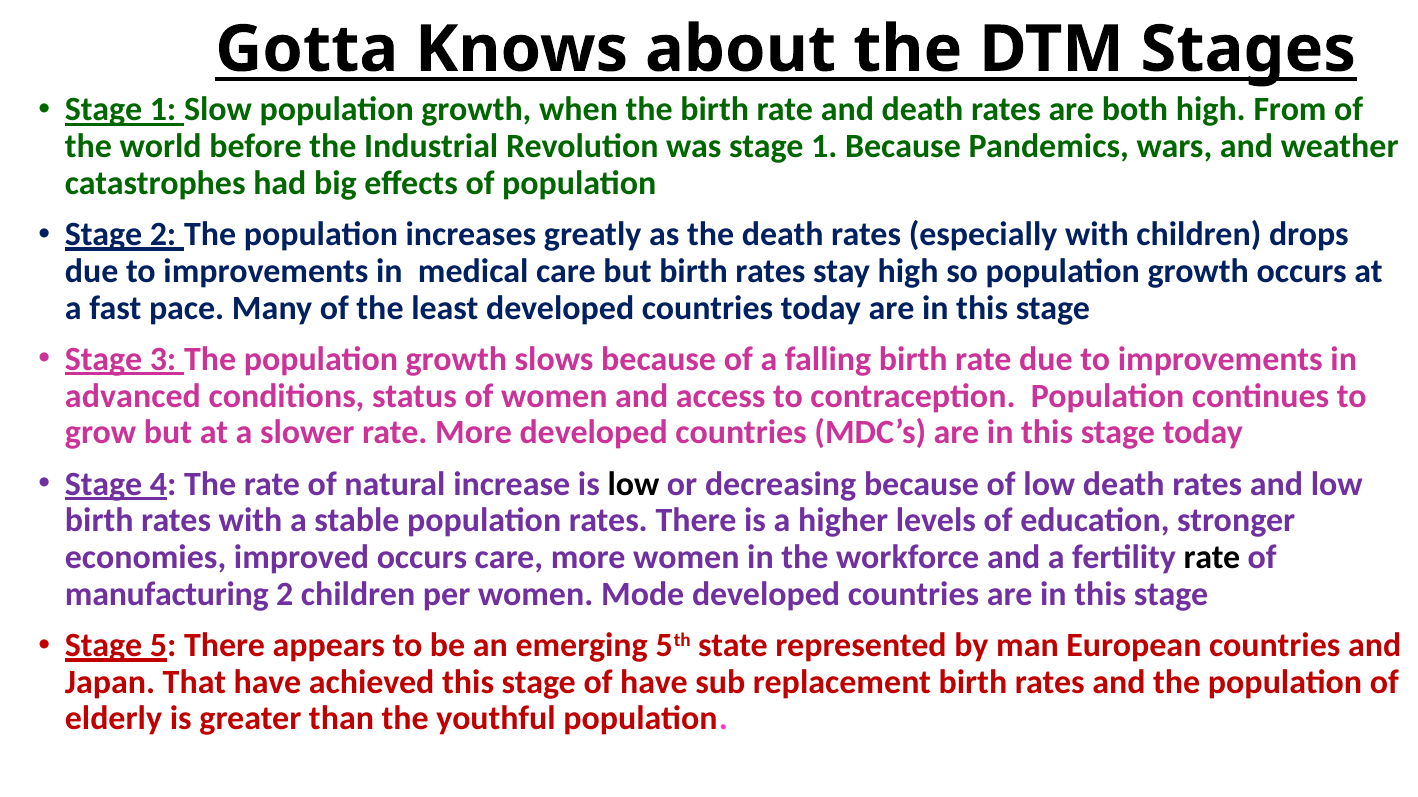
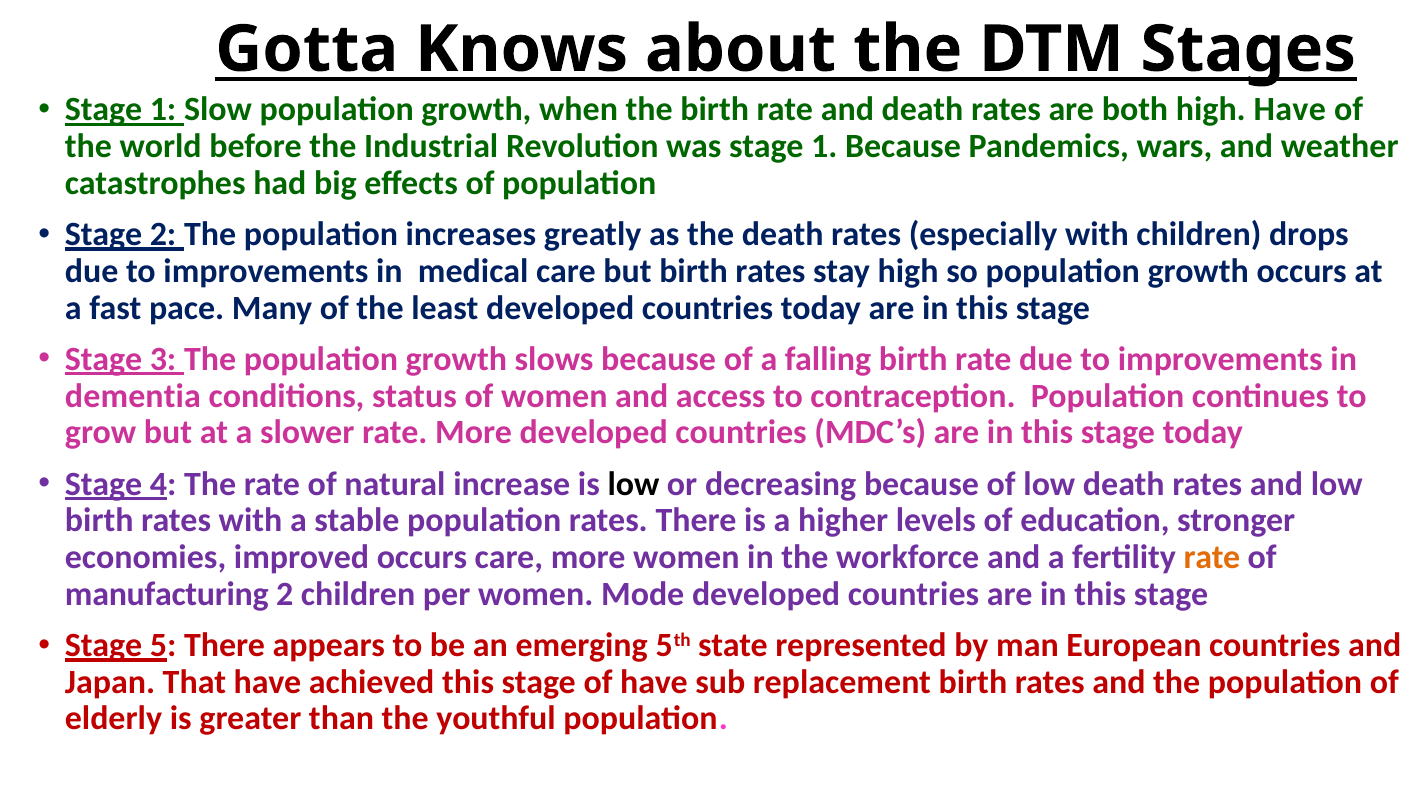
high From: From -> Have
advanced: advanced -> dementia
rate at (1212, 558) colour: black -> orange
